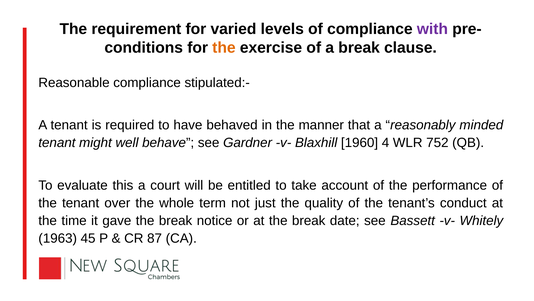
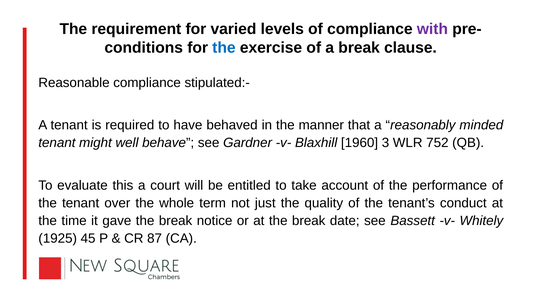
the at (224, 47) colour: orange -> blue
4: 4 -> 3
1963: 1963 -> 1925
